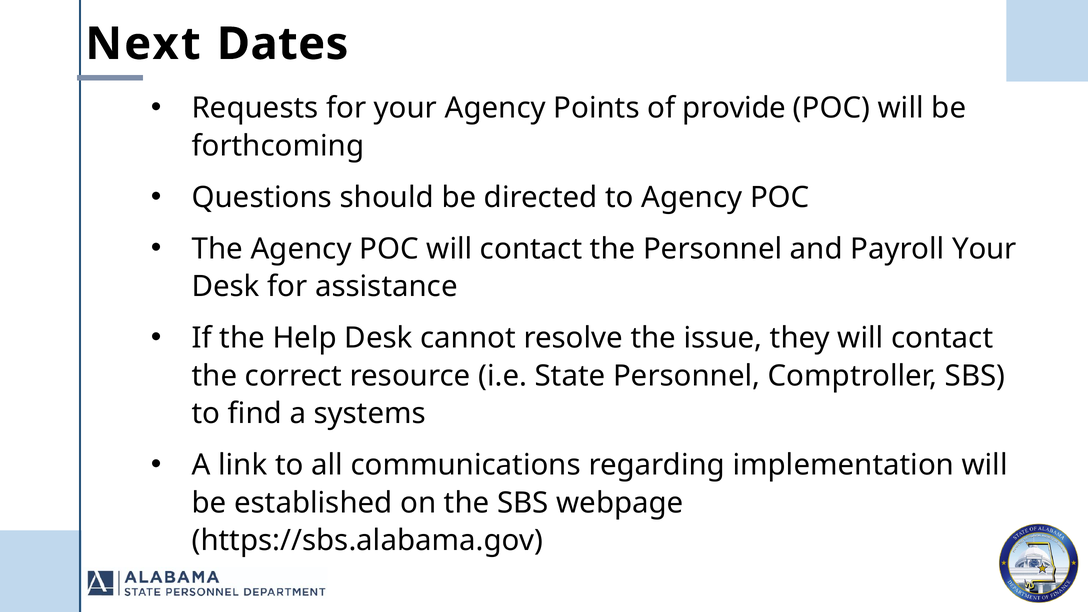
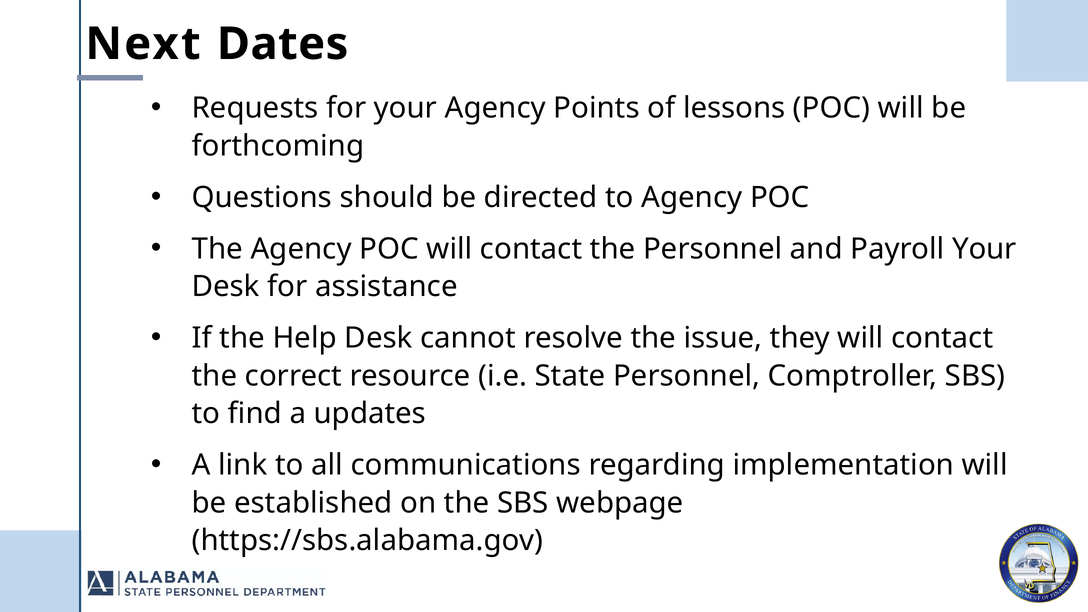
provide: provide -> lessons
systems: systems -> updates
